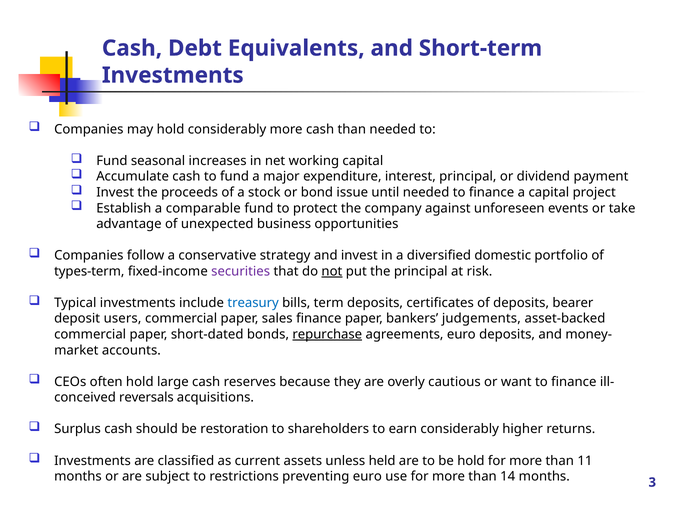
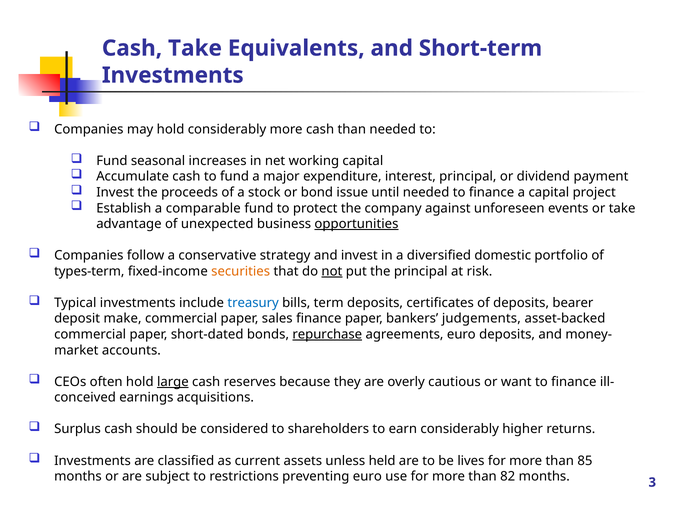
Cash Debt: Debt -> Take
opportunities underline: none -> present
securities colour: purple -> orange
users: users -> make
large underline: none -> present
reversals: reversals -> earnings
restoration: restoration -> considered
be hold: hold -> lives
11: 11 -> 85
14: 14 -> 82
